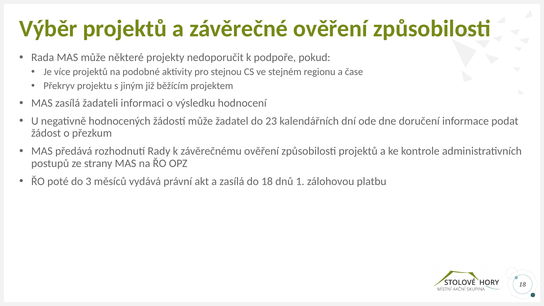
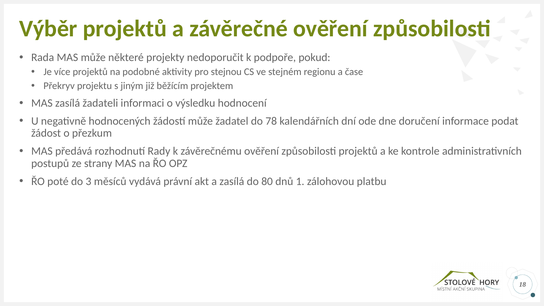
23: 23 -> 78
do 18: 18 -> 80
